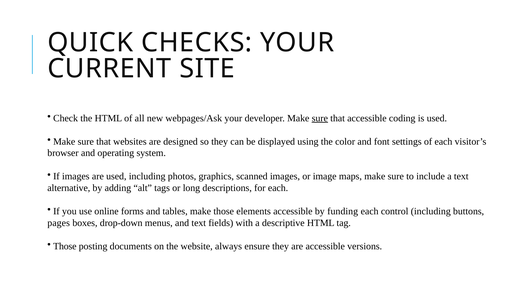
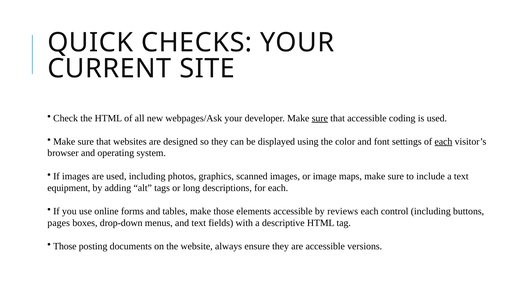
each at (443, 142) underline: none -> present
alternative: alternative -> equipment
funding: funding -> reviews
